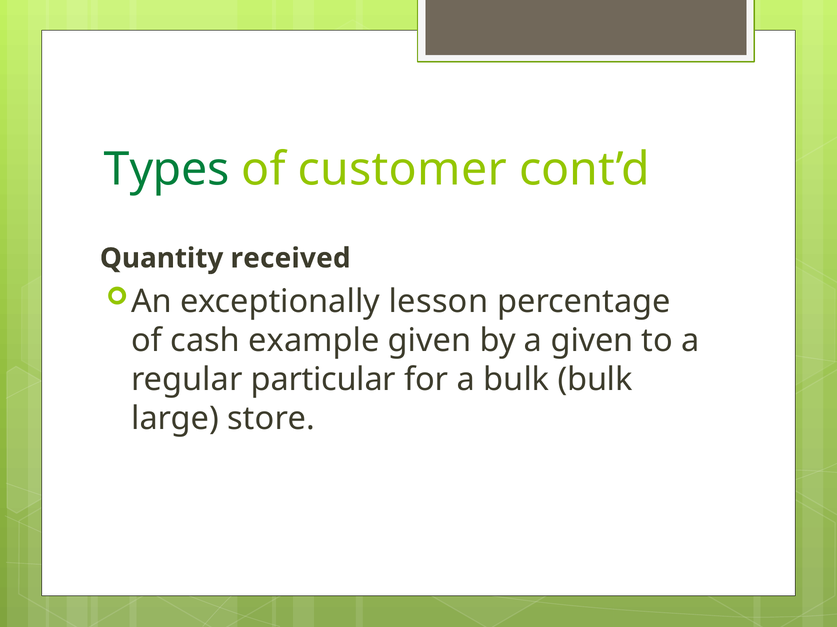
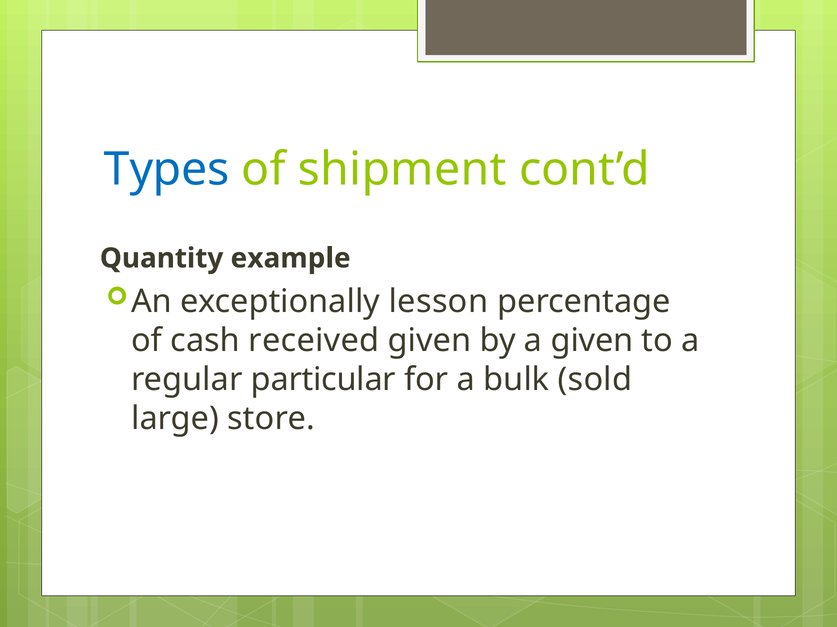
Types colour: green -> blue
customer: customer -> shipment
received: received -> example
example: example -> received
bulk bulk: bulk -> sold
